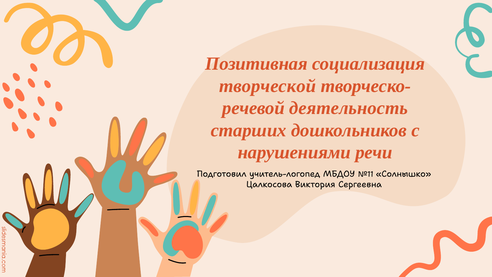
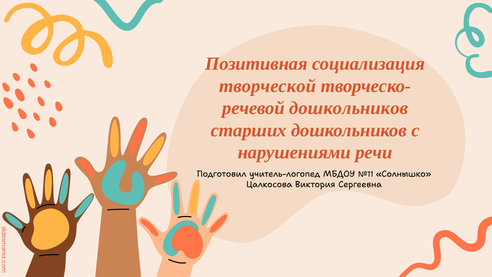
деятельность at (349, 108): деятельность -> дошкольников
